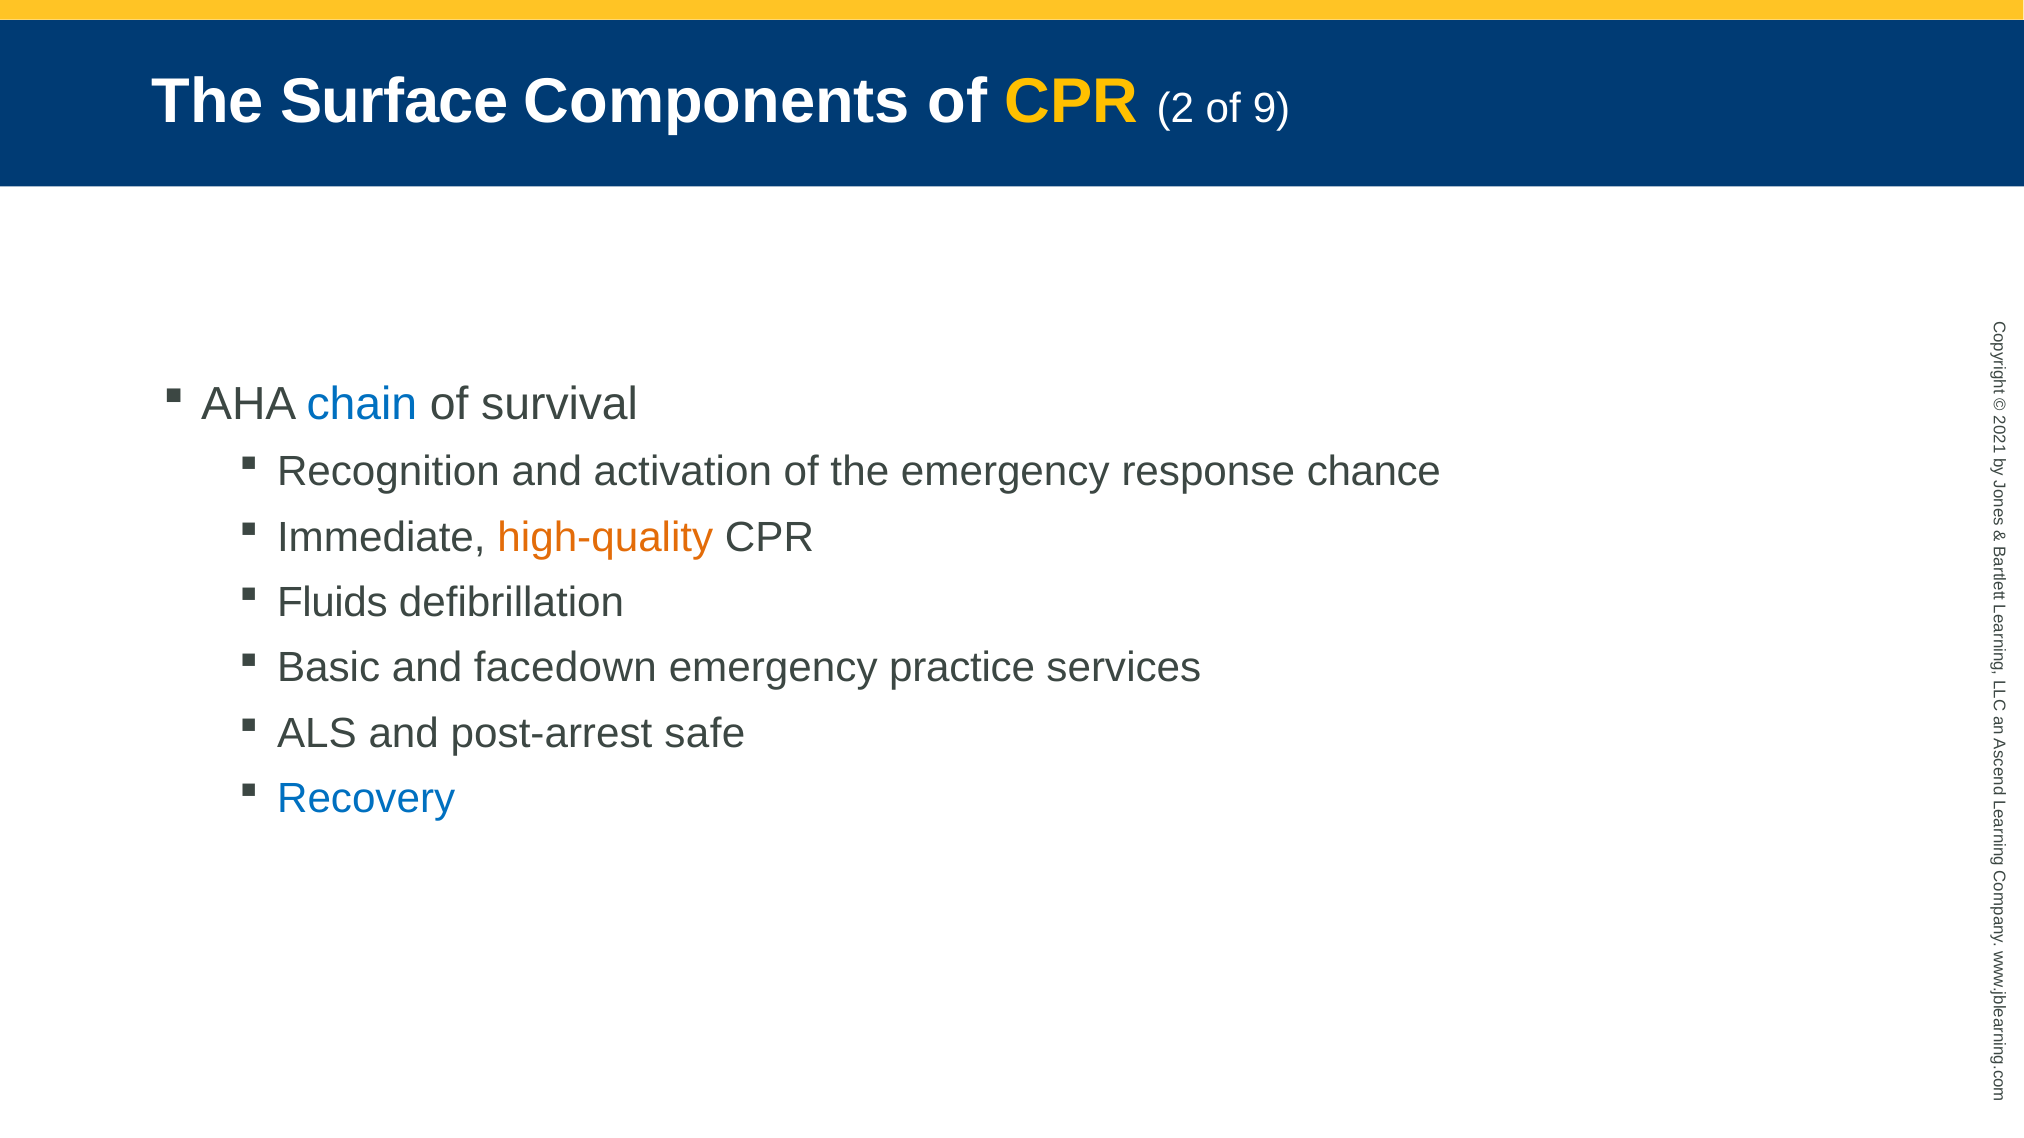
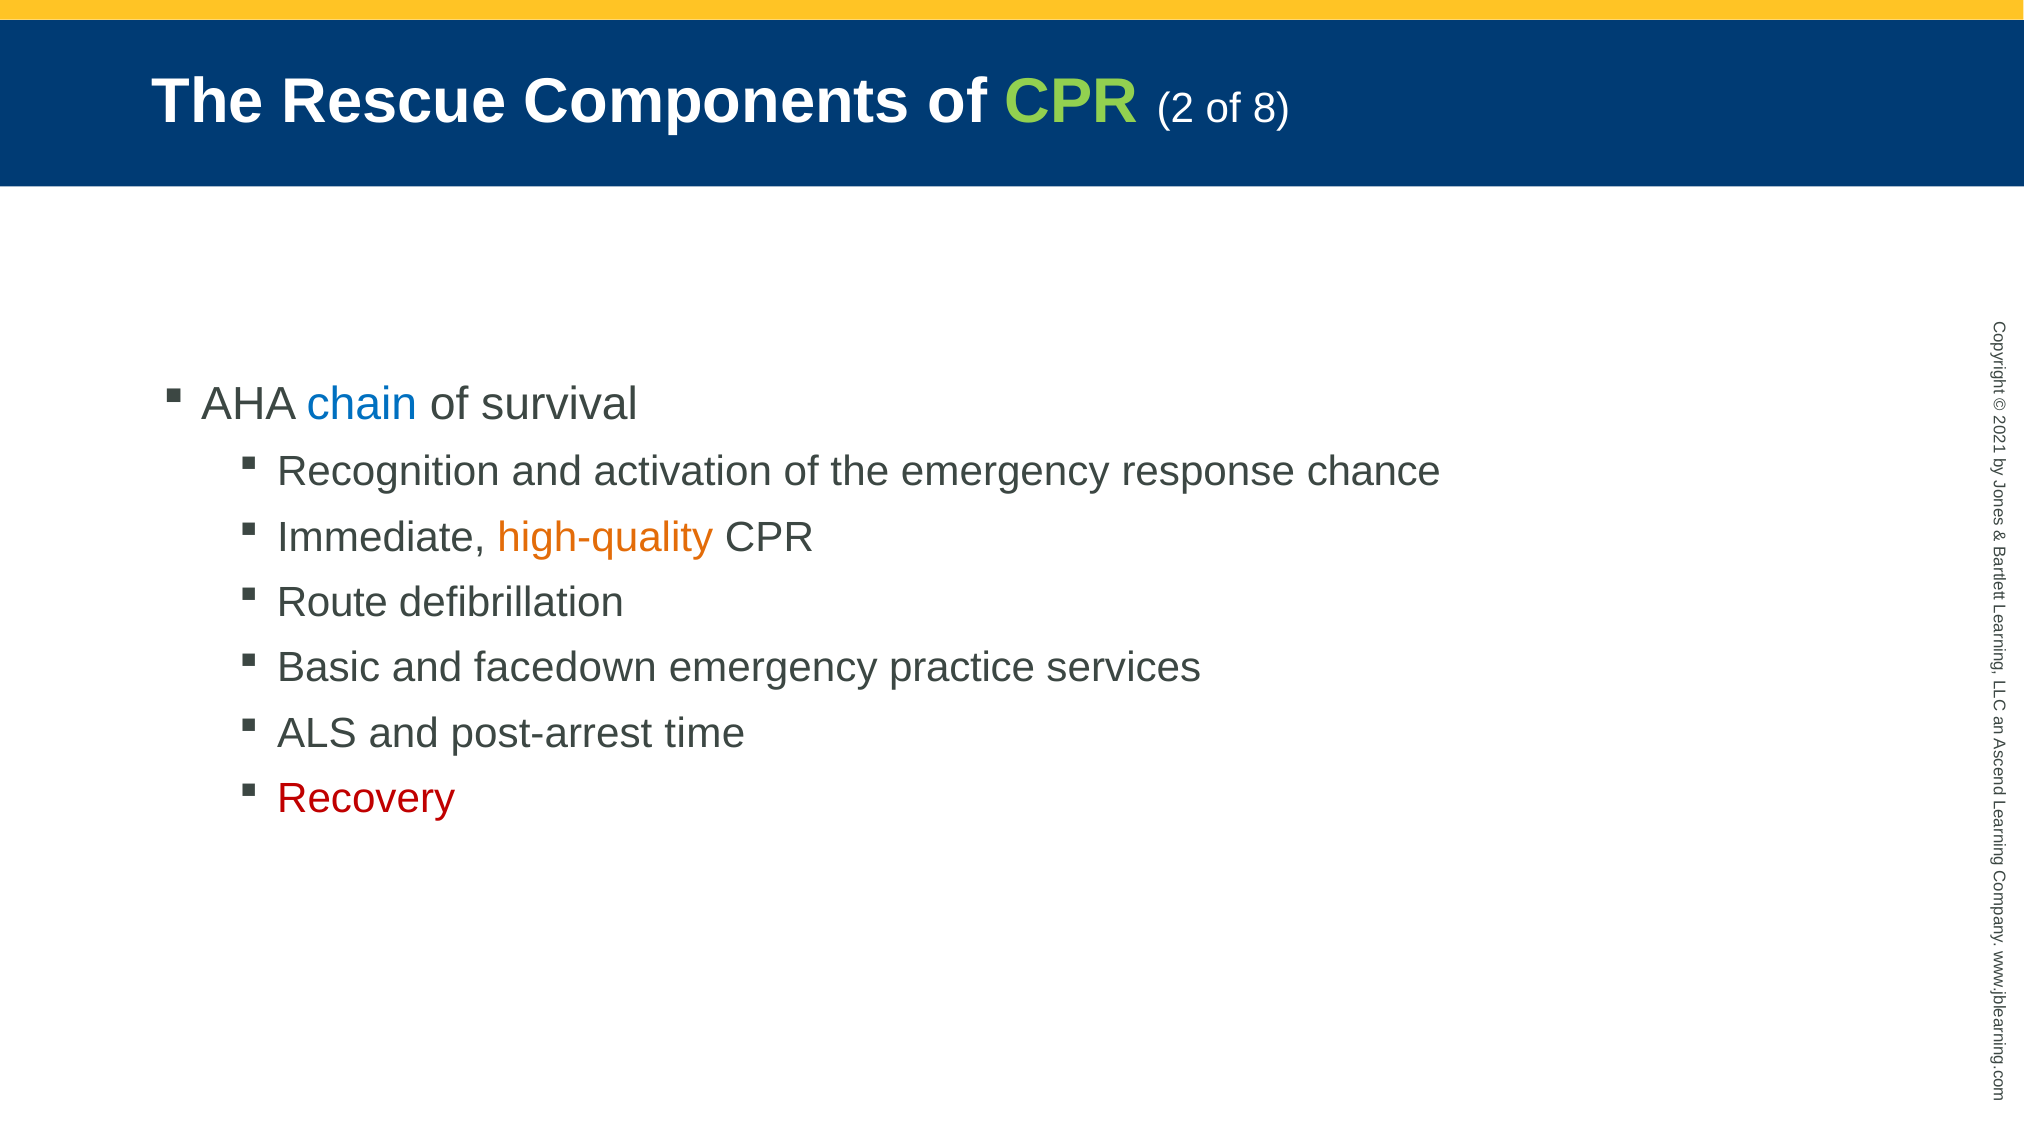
Surface: Surface -> Rescue
CPR at (1071, 102) colour: yellow -> light green
9: 9 -> 8
Fluids: Fluids -> Route
safe: safe -> time
Recovery colour: blue -> red
